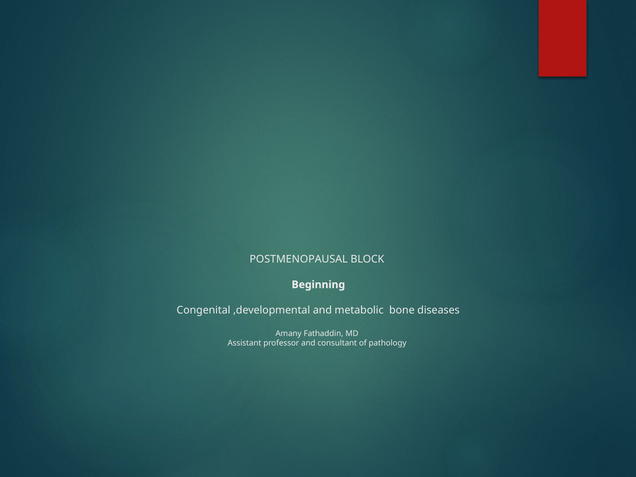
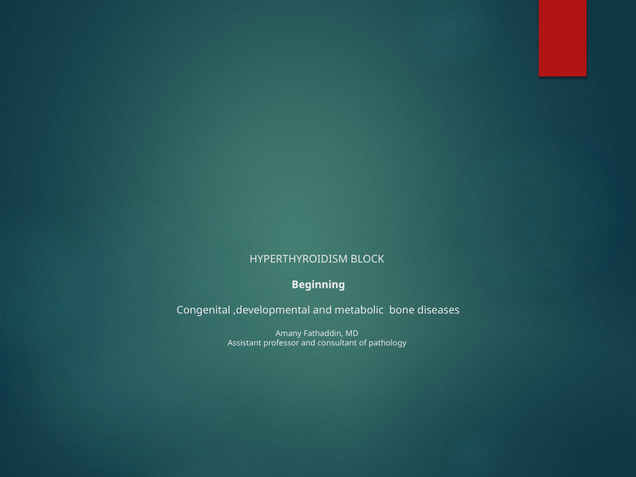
POSTMENOPAUSAL: POSTMENOPAUSAL -> HYPERTHYROIDISM
